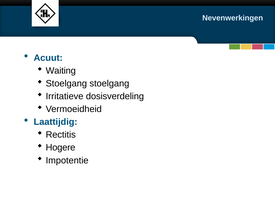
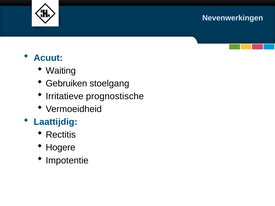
Stoelgang at (66, 84): Stoelgang -> Gebruiken
dosisverdeling: dosisverdeling -> prognostische
